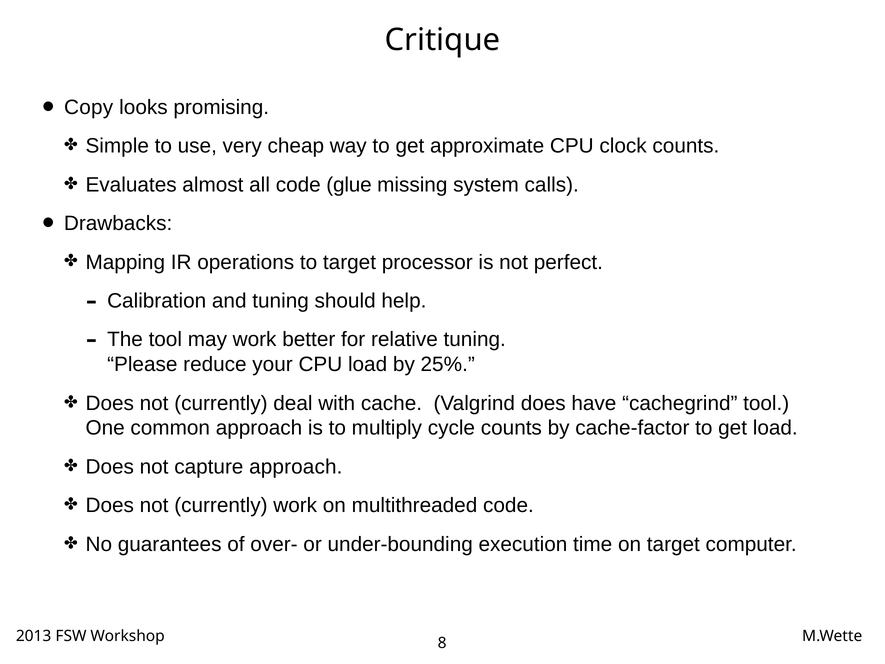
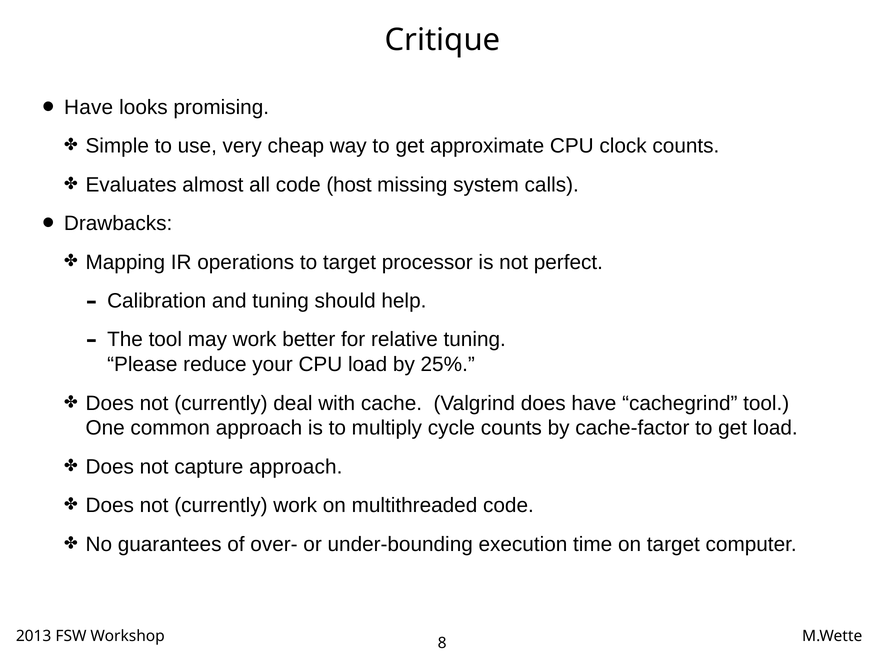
Copy at (89, 107): Copy -> Have
glue: glue -> host
